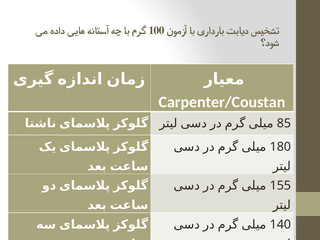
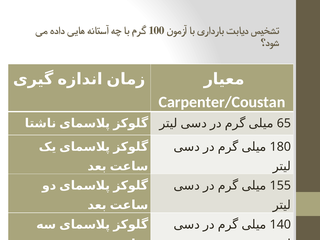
85: 85 -> 65
